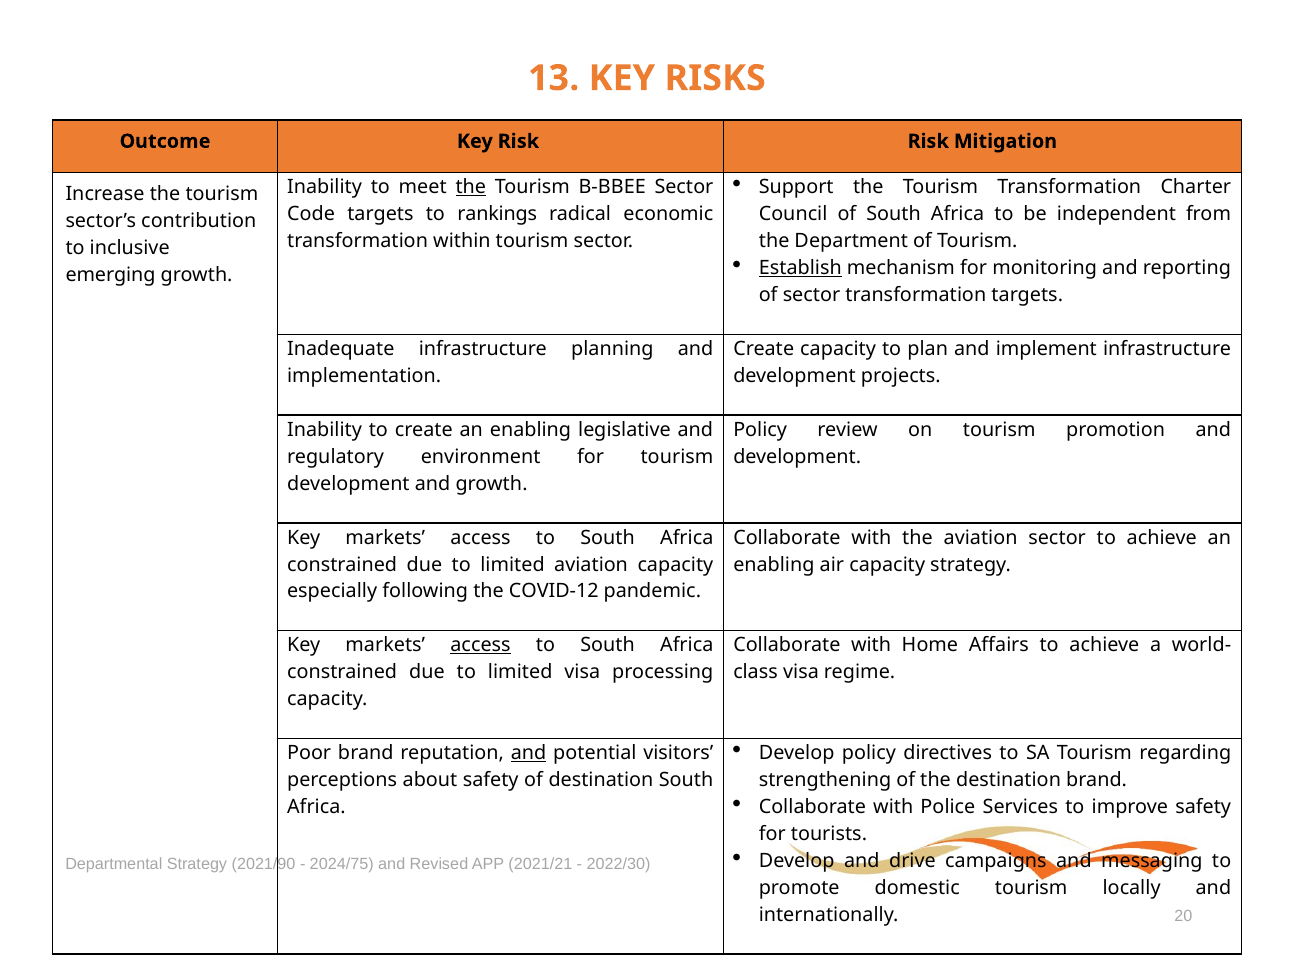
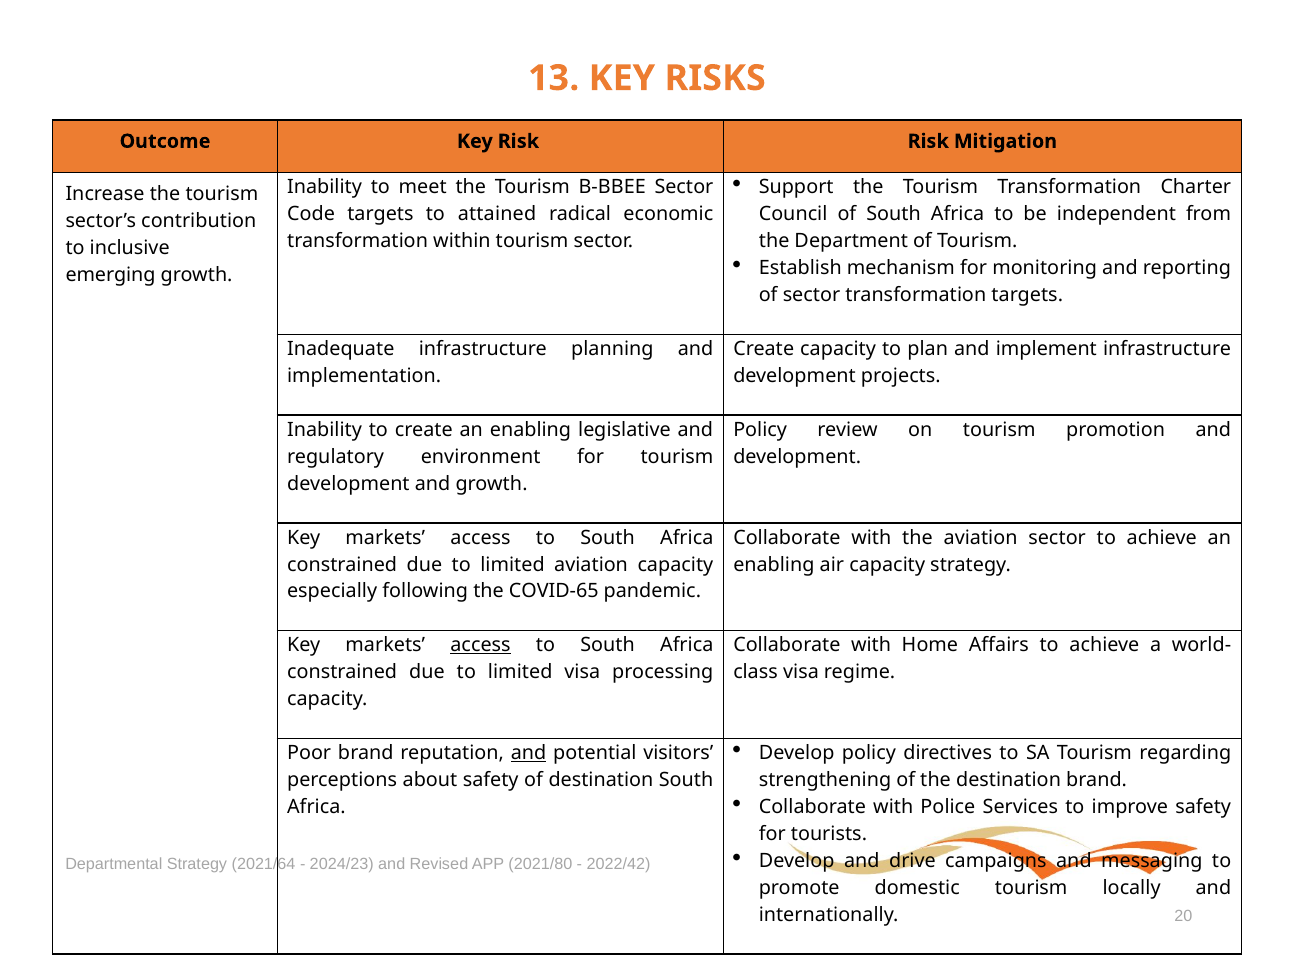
the at (471, 187) underline: present -> none
rankings: rankings -> attained
Establish underline: present -> none
COVID-12: COVID-12 -> COVID-65
2021/90: 2021/90 -> 2021/64
2024/75: 2024/75 -> 2024/23
2021/21: 2021/21 -> 2021/80
2022/30: 2022/30 -> 2022/42
